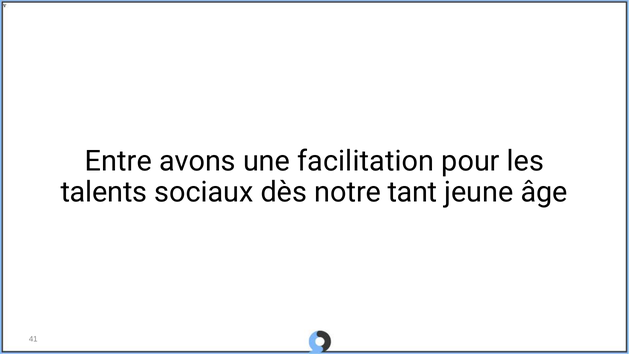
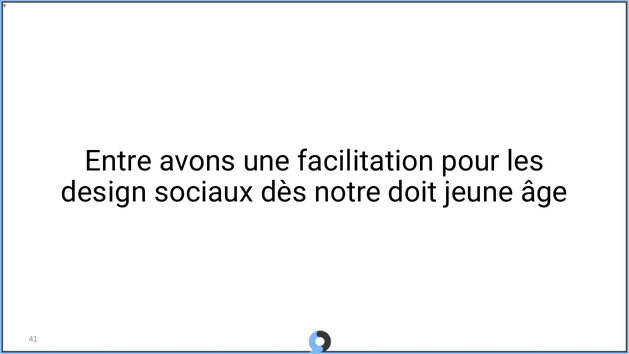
talents: talents -> design
tant: tant -> doit
